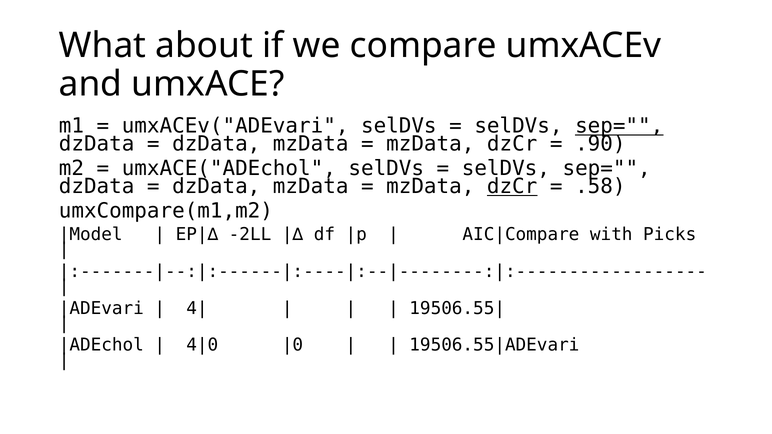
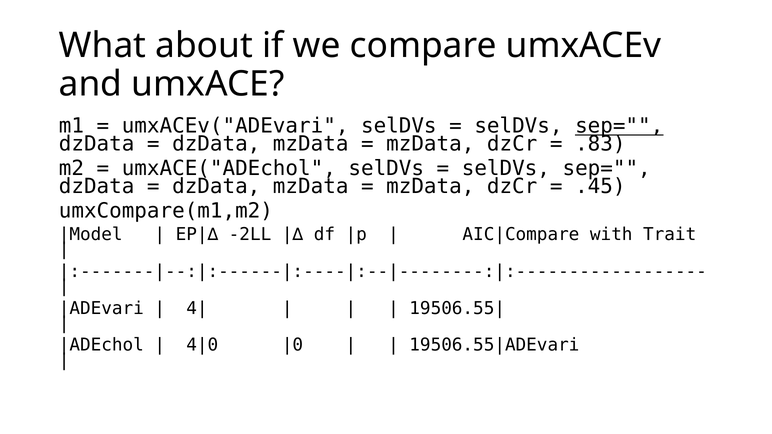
.90: .90 -> .83
dzCr at (512, 187) underline: present -> none
.58: .58 -> .45
Picks: Picks -> Trait
